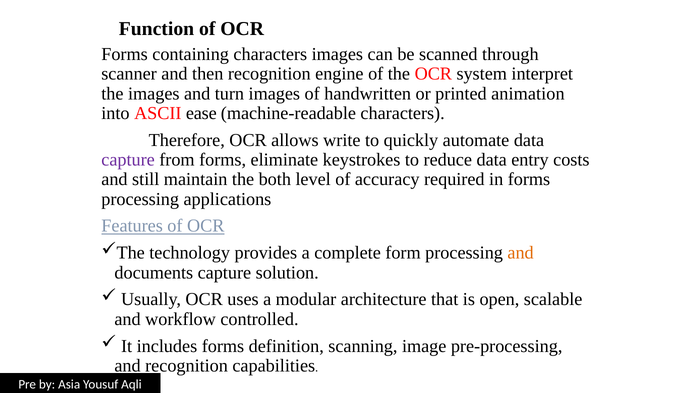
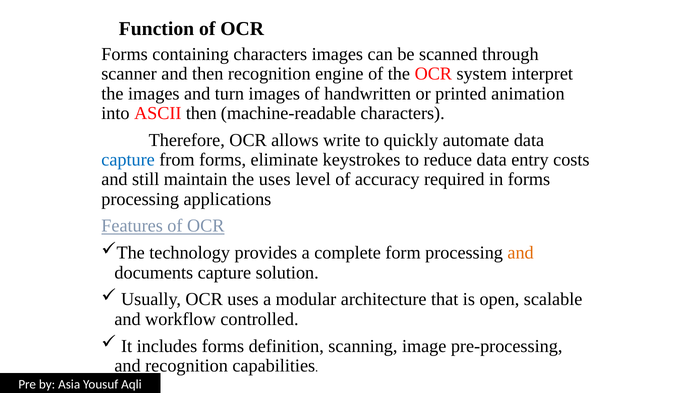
ASCII ease: ease -> then
capture at (128, 160) colour: purple -> blue
the both: both -> uses
